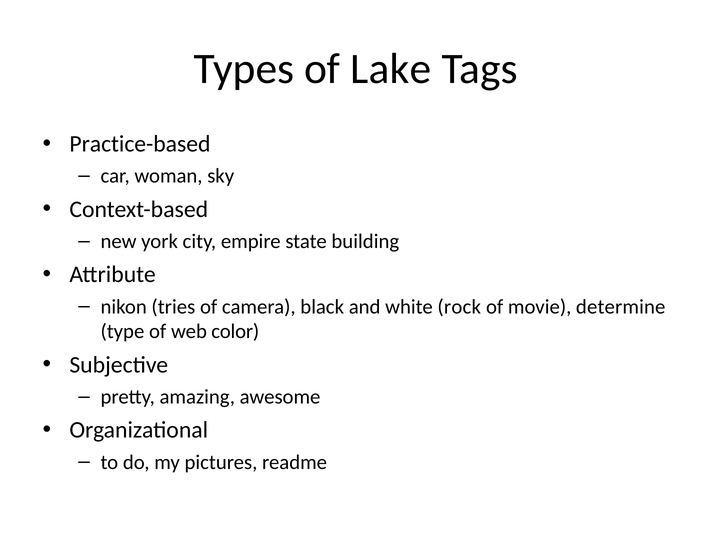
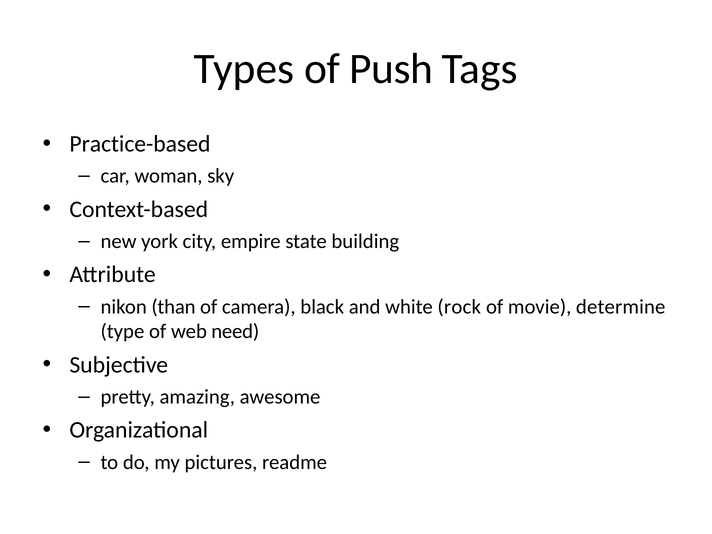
Lake: Lake -> Push
tries: tries -> than
color: color -> need
